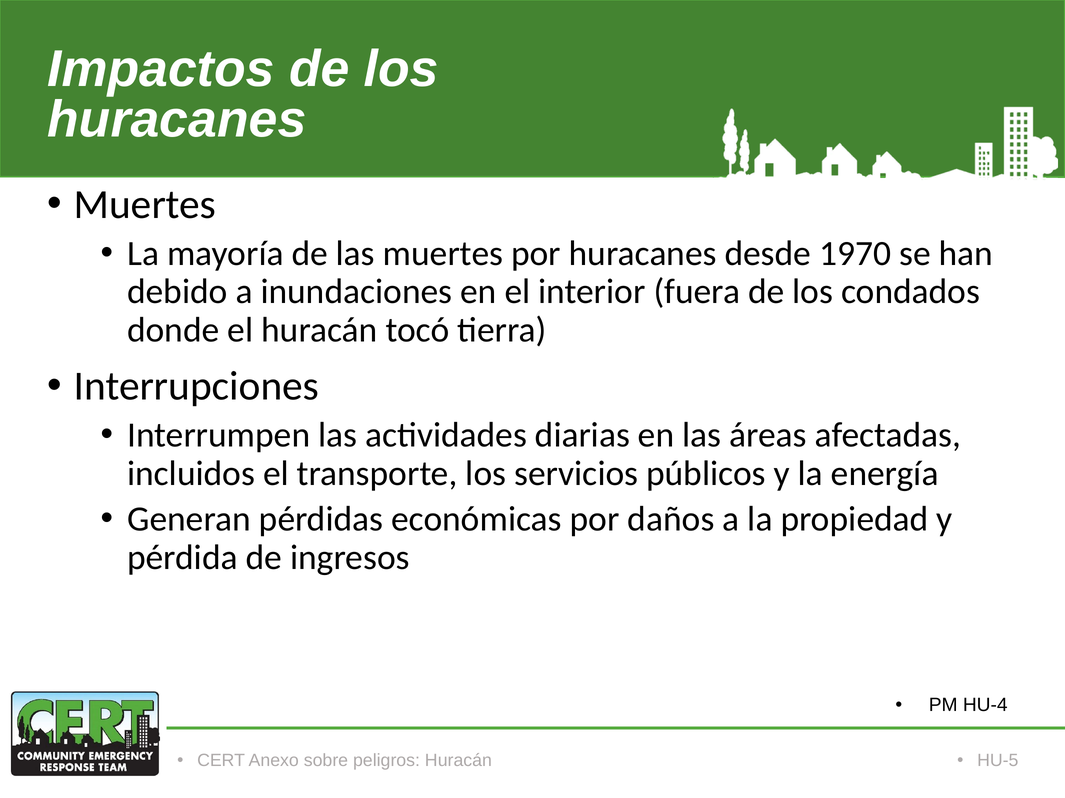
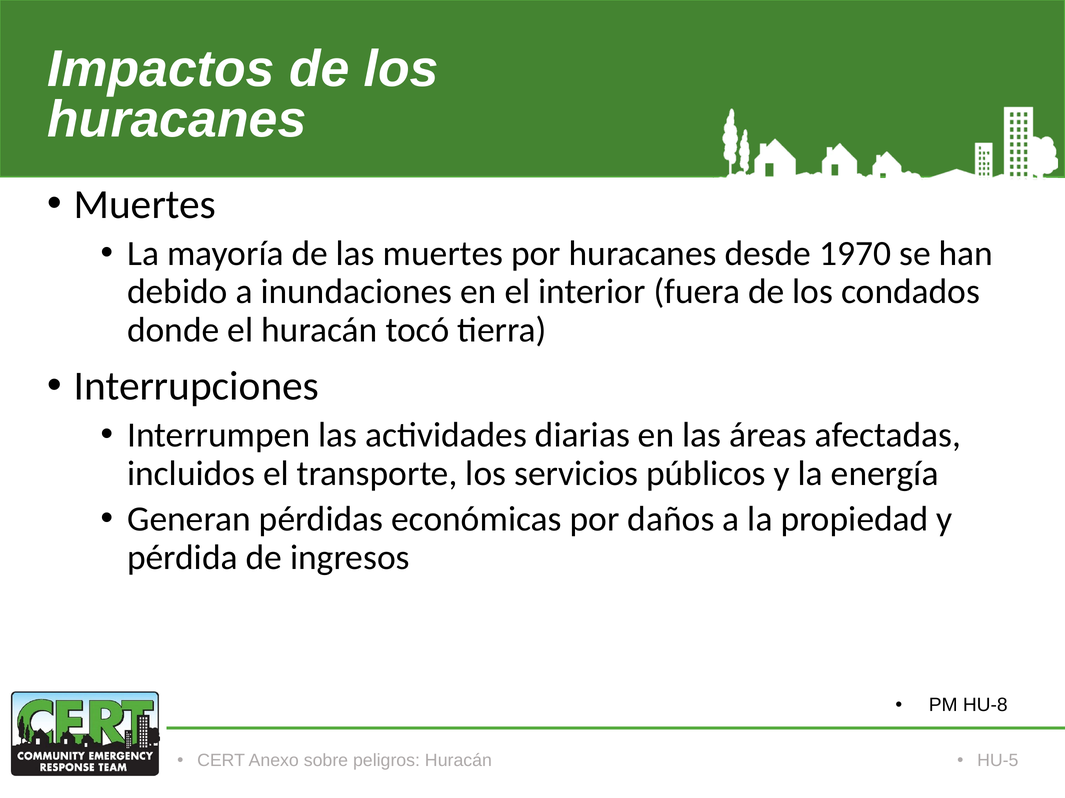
HU-4: HU-4 -> HU-8
